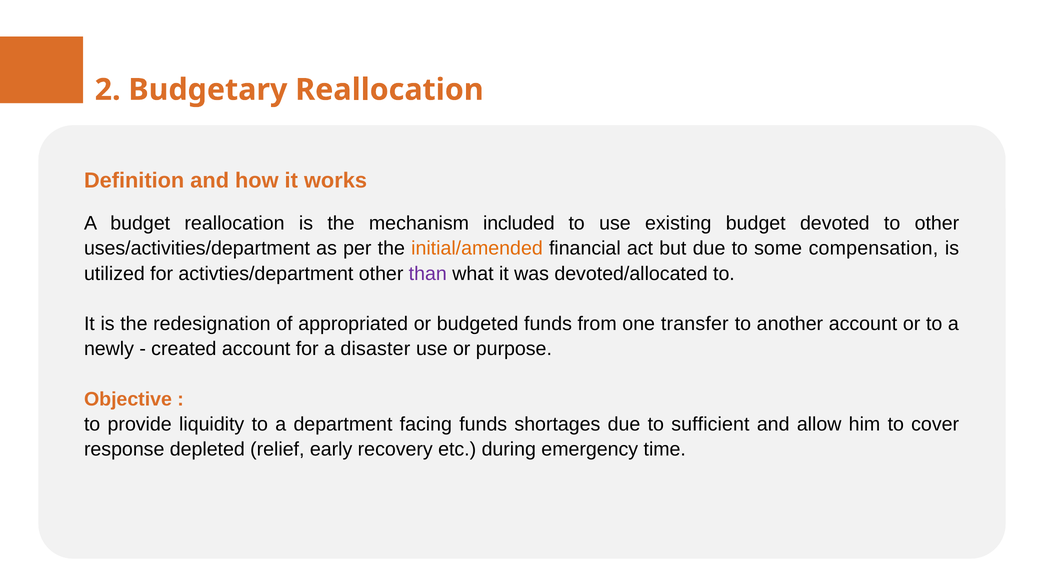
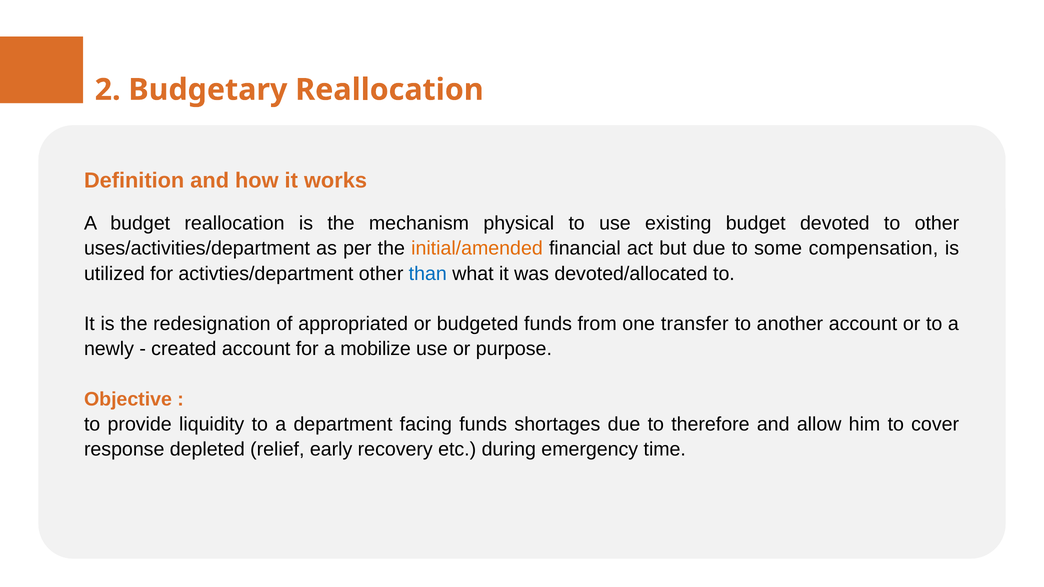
included: included -> physical
than colour: purple -> blue
disaster: disaster -> mobilize
sufficient: sufficient -> therefore
